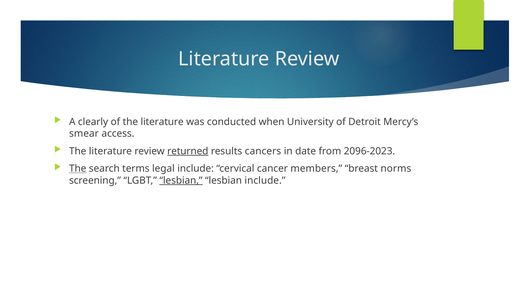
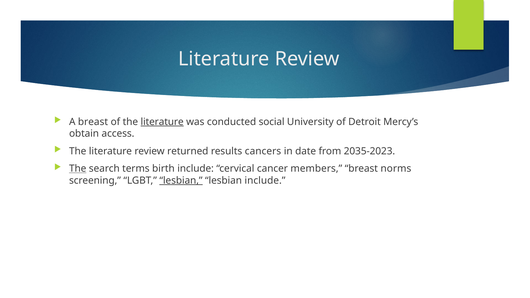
A clearly: clearly -> breast
literature at (162, 122) underline: none -> present
when: when -> social
smear: smear -> obtain
returned underline: present -> none
2096-2023: 2096-2023 -> 2035-2023
legal: legal -> birth
